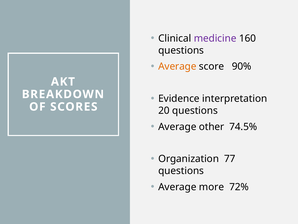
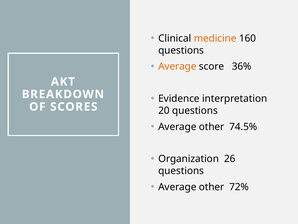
medicine colour: purple -> orange
90%: 90% -> 36%
77: 77 -> 26
more at (212, 187): more -> other
